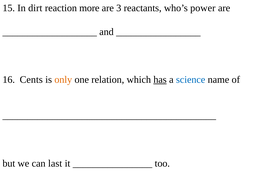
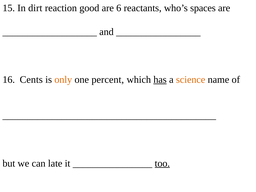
more: more -> good
3: 3 -> 6
power: power -> spaces
relation: relation -> percent
science colour: blue -> orange
last: last -> late
too underline: none -> present
